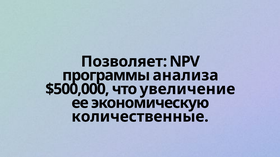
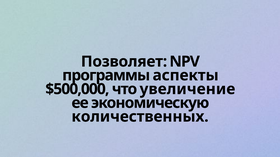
анализа: анализа -> аспекты
количественные: количественные -> количественных
